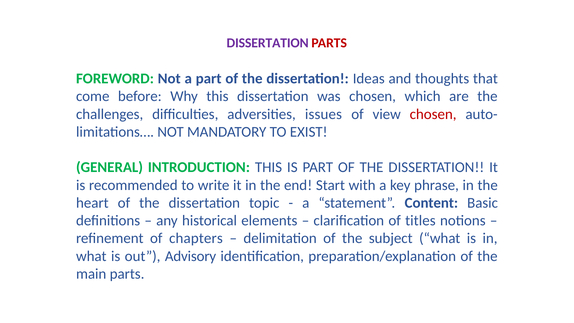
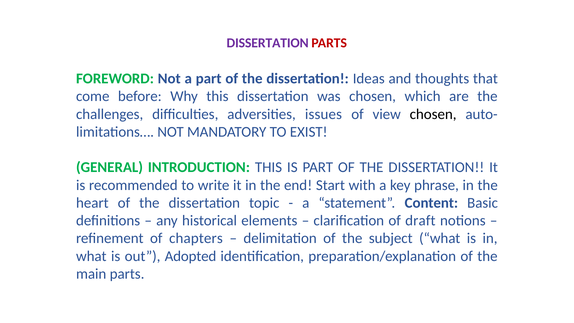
chosen at (433, 114) colour: red -> black
titles: titles -> draft
Advisory: Advisory -> Adopted
